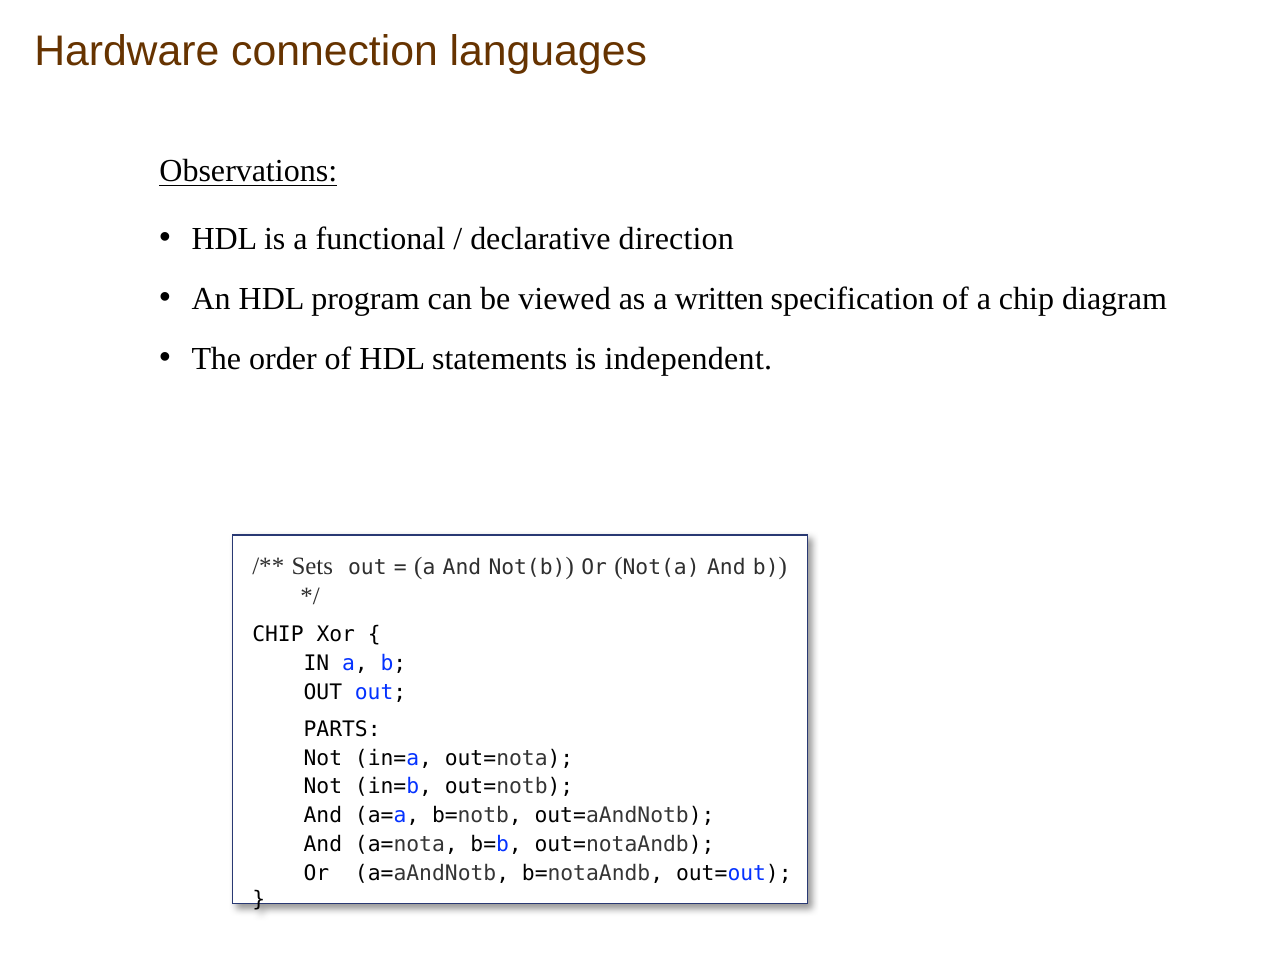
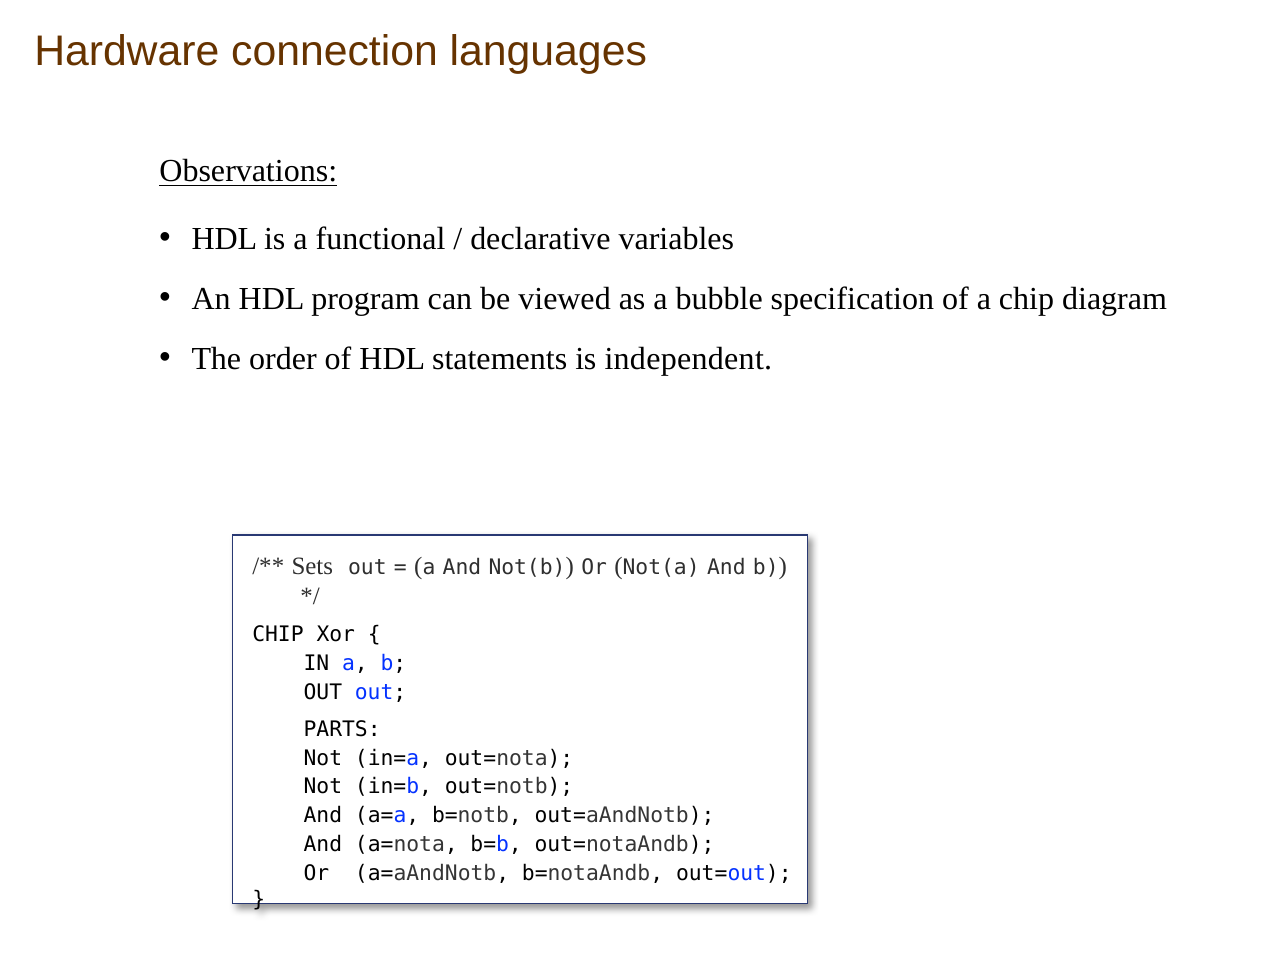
direction: direction -> variables
written: written -> bubble
